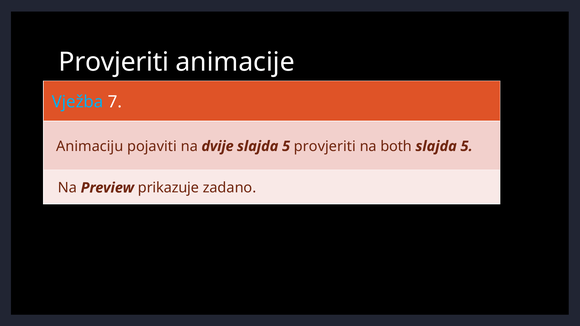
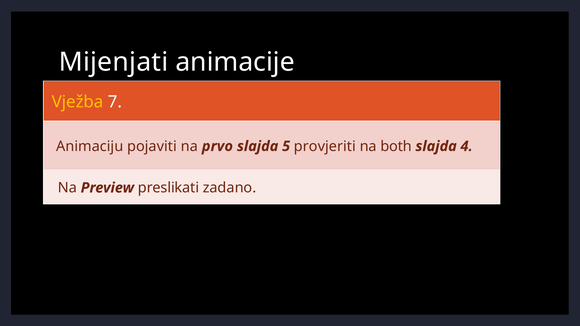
Provjeriti at (114, 62): Provjeriti -> Mijenjati
Vježba colour: light blue -> yellow
dvije: dvije -> prvo
5 at (467, 146): 5 -> 4
prikazuje: prikazuje -> preslikati
